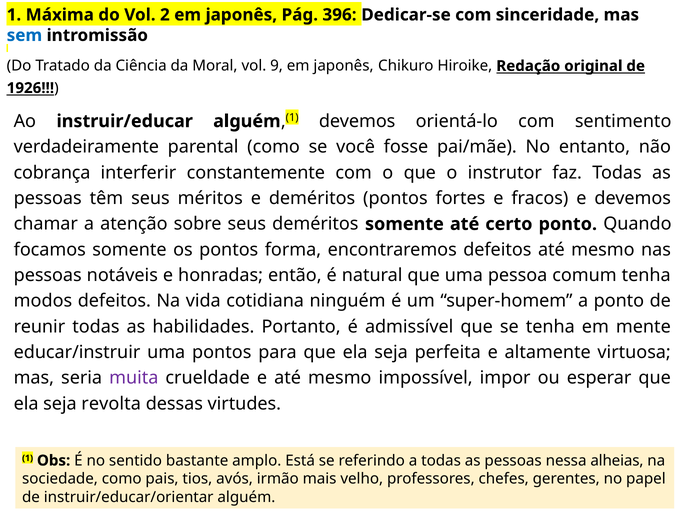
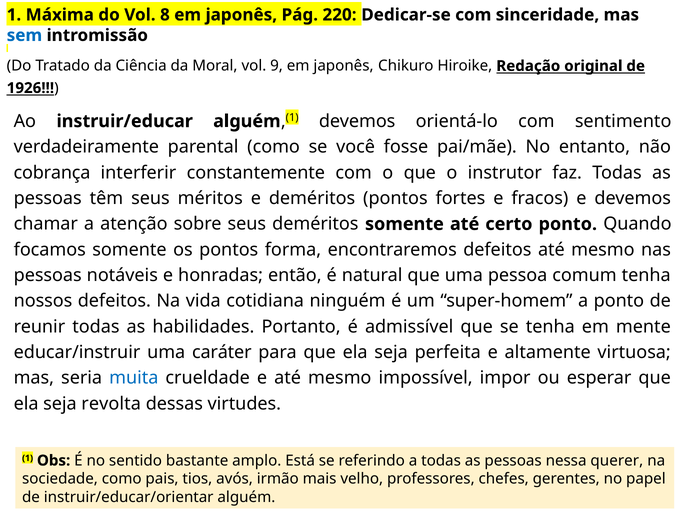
2: 2 -> 8
396: 396 -> 220
modos: modos -> nossos
uma pontos: pontos -> caráter
muita colour: purple -> blue
alheias: alheias -> querer
